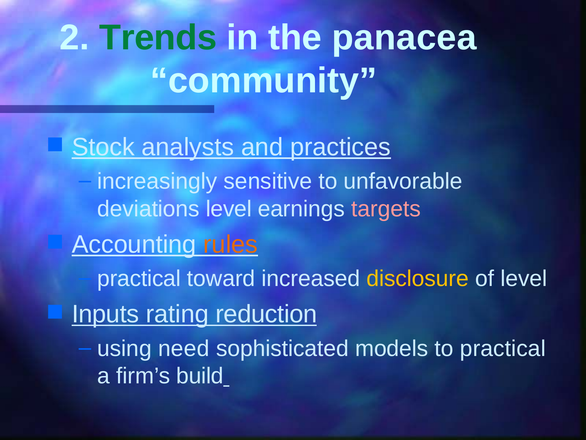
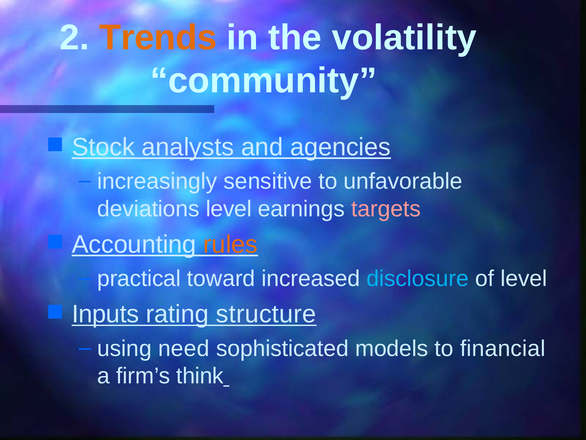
Trends colour: green -> orange
panacea: panacea -> volatility
practices: practices -> agencies
disclosure colour: yellow -> light blue
reduction: reduction -> structure
to practical: practical -> financial
build: build -> think
